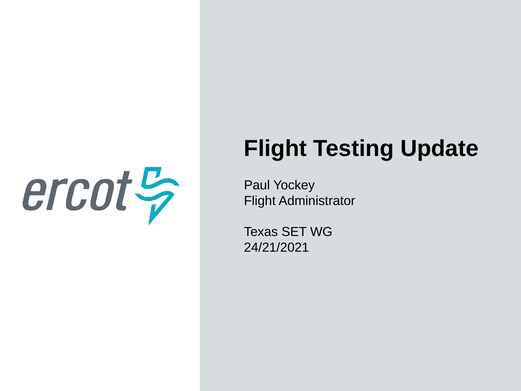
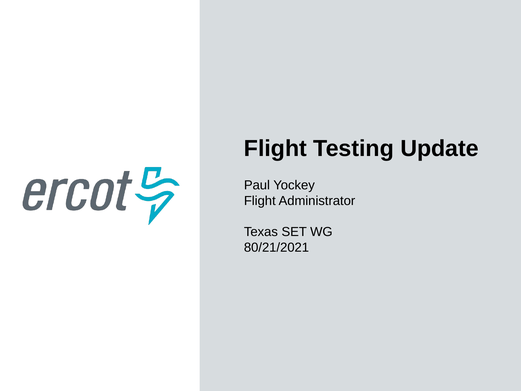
24/21/2021: 24/21/2021 -> 80/21/2021
